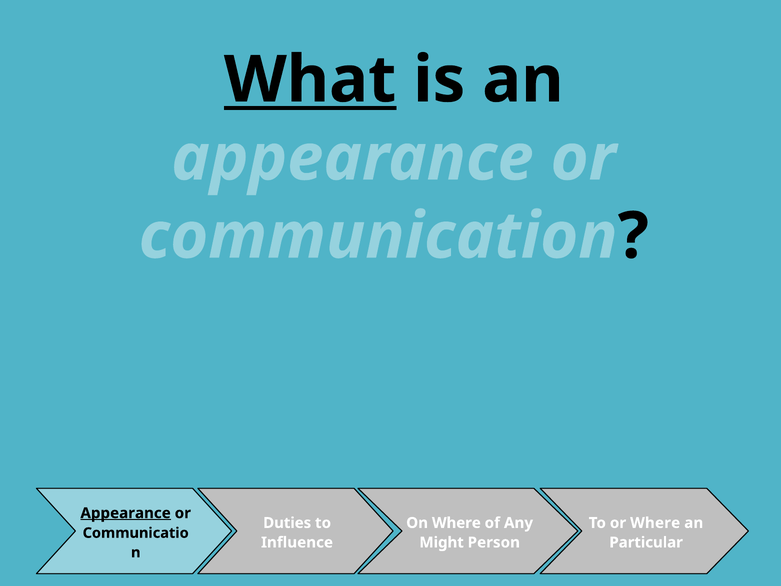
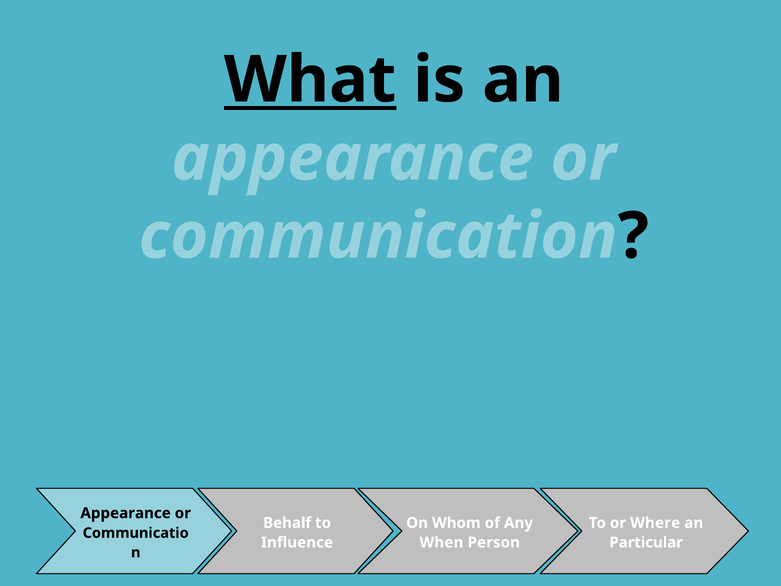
Appearance at (126, 513) underline: present -> none
Duties: Duties -> Behalf
On Where: Where -> Whom
Might: Might -> When
